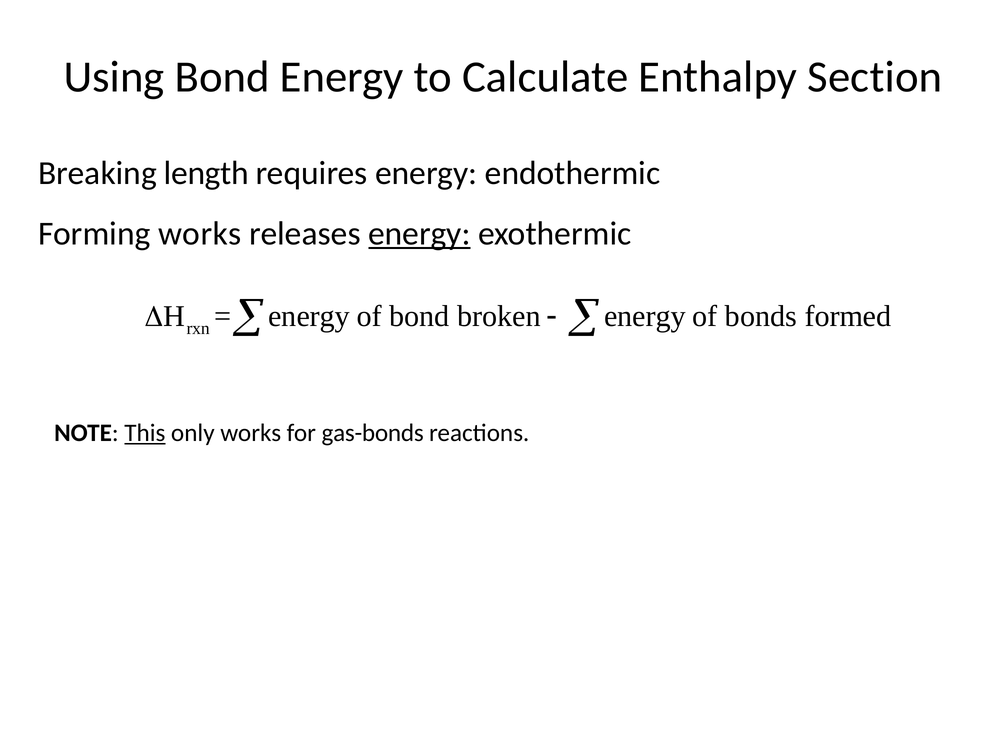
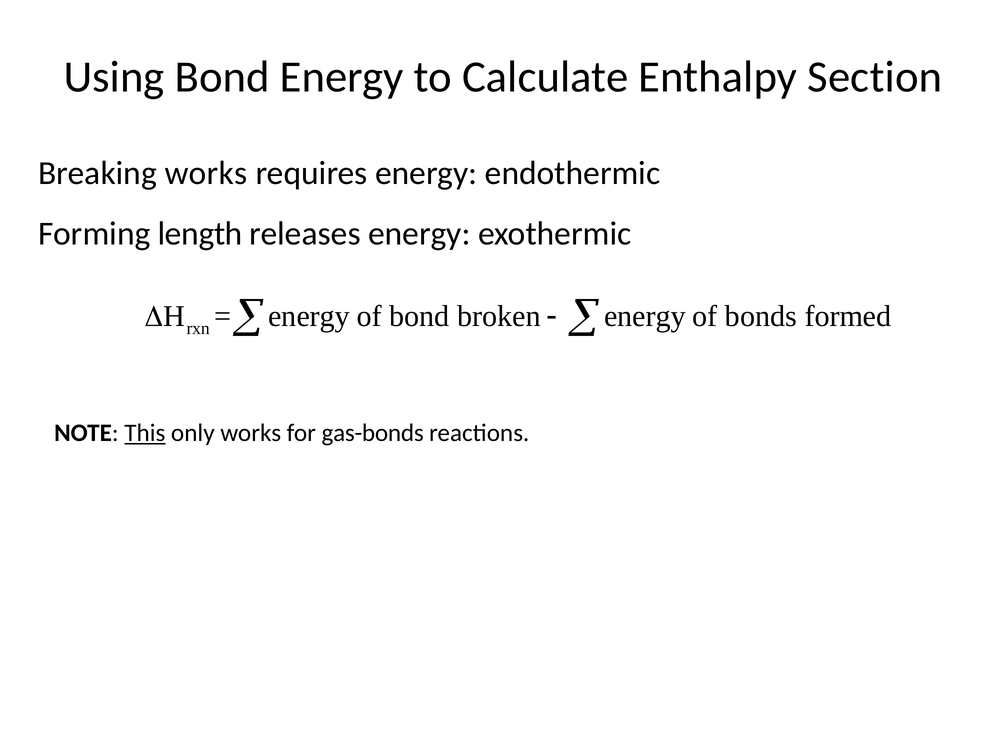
Breaking length: length -> works
Forming works: works -> length
energy at (419, 234) underline: present -> none
